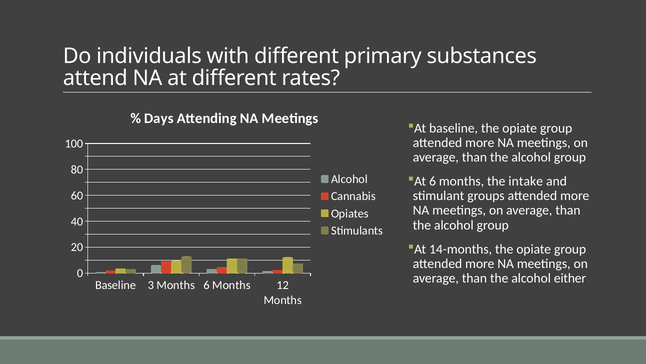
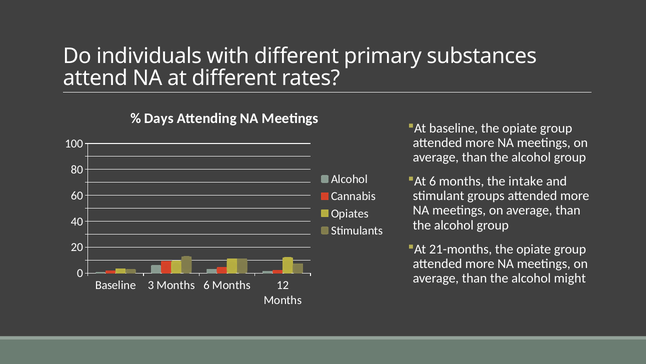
14-months: 14-months -> 21-months
either: either -> might
